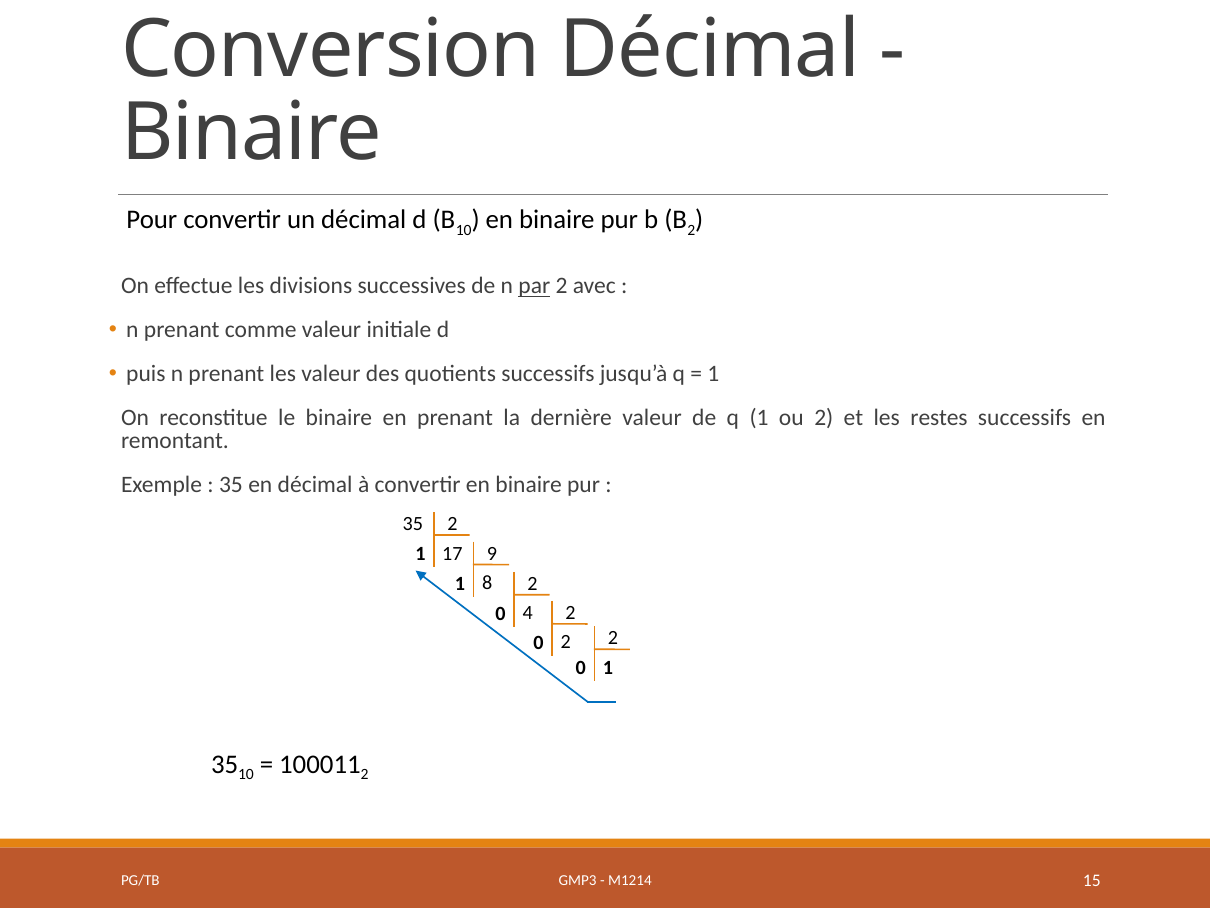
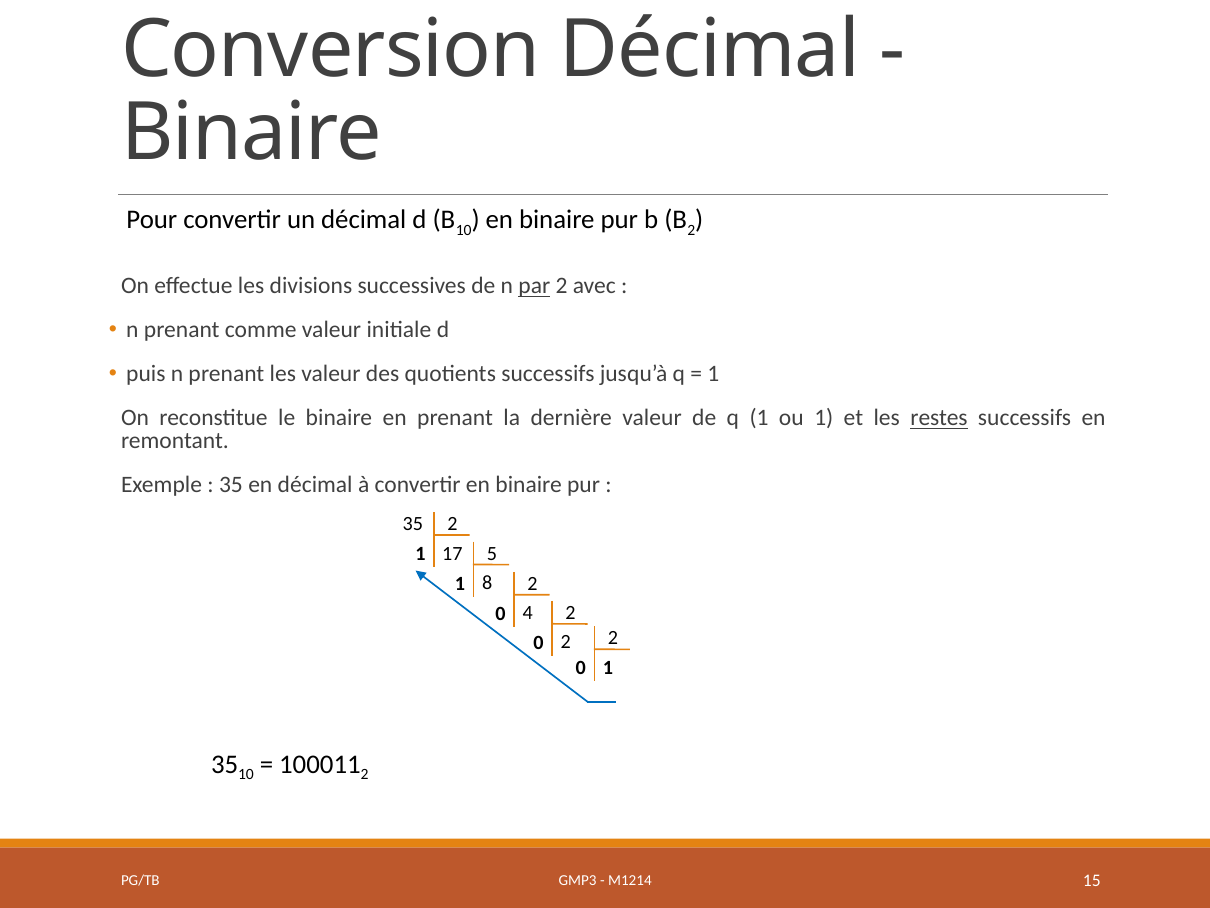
ou 2: 2 -> 1
restes underline: none -> present
9: 9 -> 5
